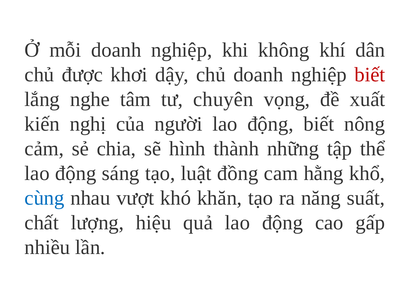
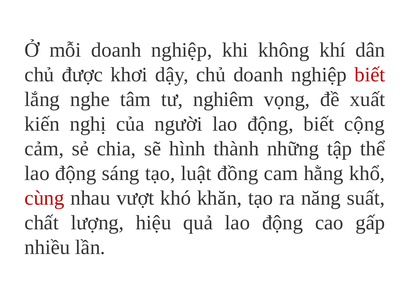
chuyên: chuyên -> nghiêm
nông: nông -> cộng
cùng colour: blue -> red
